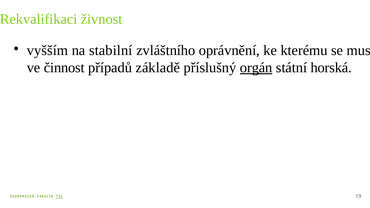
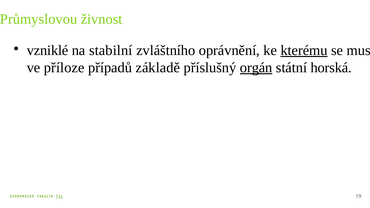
Rekvalifikaci: Rekvalifikaci -> Průmyslovou
vyšším: vyšším -> vzniklé
kterému underline: none -> present
činnost: činnost -> příloze
